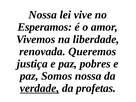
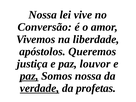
Esperamos: Esperamos -> Conversão
renovada: renovada -> apóstolos
pobres: pobres -> louvor
paz at (29, 76) underline: none -> present
